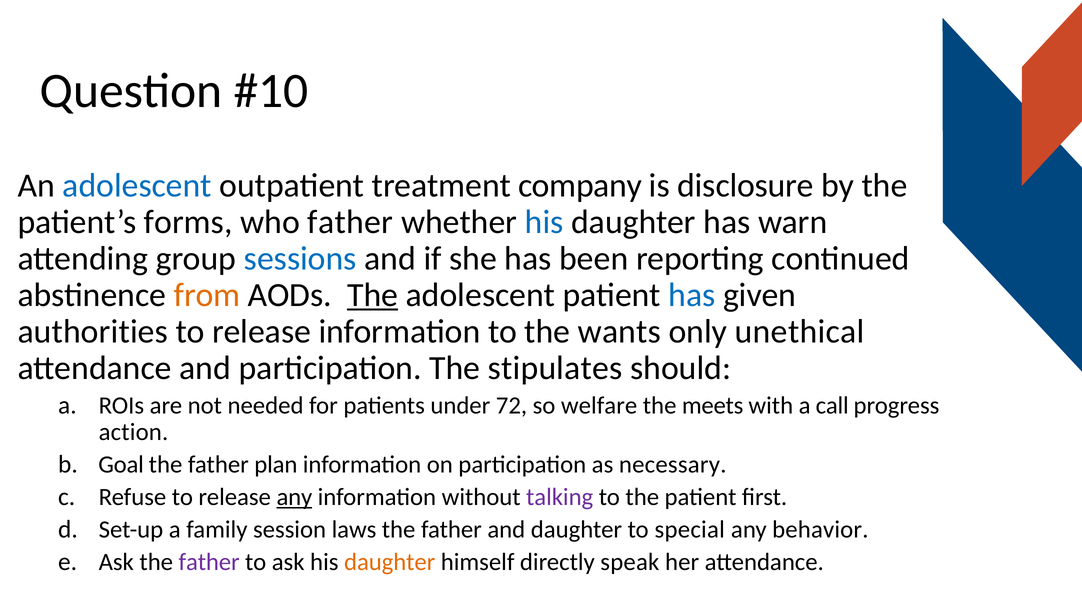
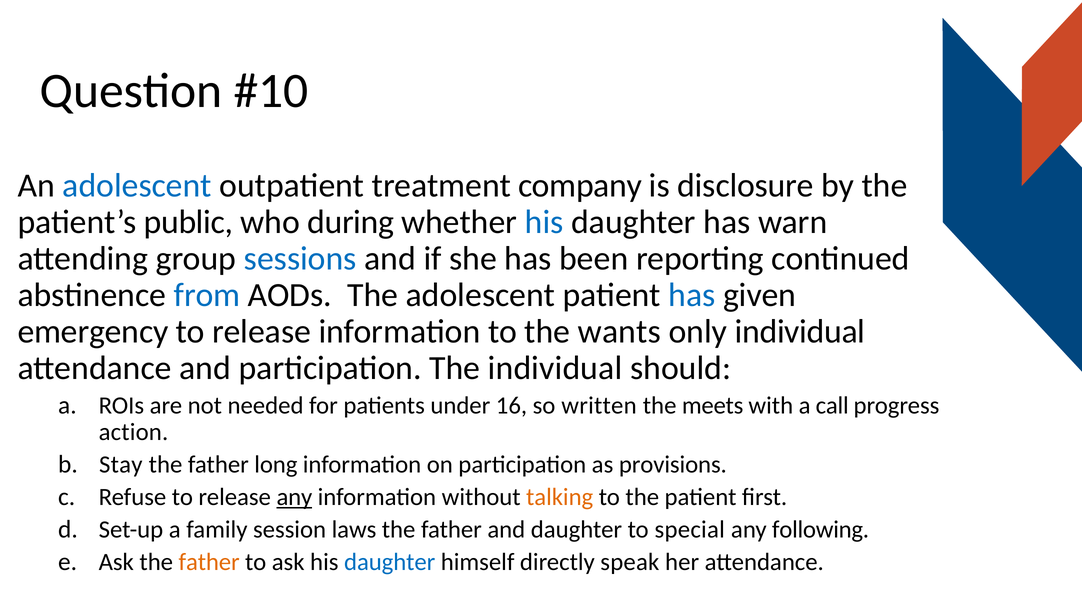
forms: forms -> public
who father: father -> during
from colour: orange -> blue
The at (373, 295) underline: present -> none
authorities: authorities -> emergency
only unethical: unethical -> individual
The stipulates: stipulates -> individual
72: 72 -> 16
welfare: welfare -> written
Goal: Goal -> Stay
plan: plan -> long
necessary: necessary -> provisions
talking colour: purple -> orange
behavior: behavior -> following
father at (209, 562) colour: purple -> orange
daughter at (390, 562) colour: orange -> blue
